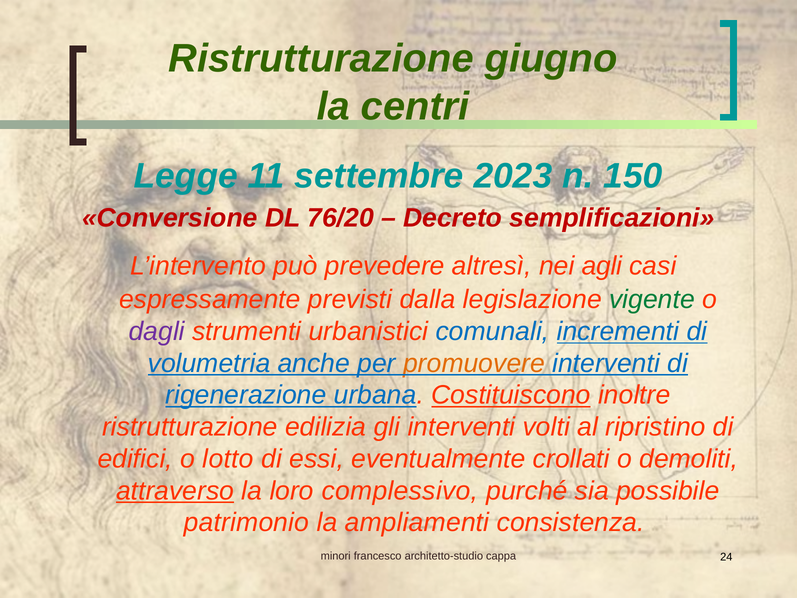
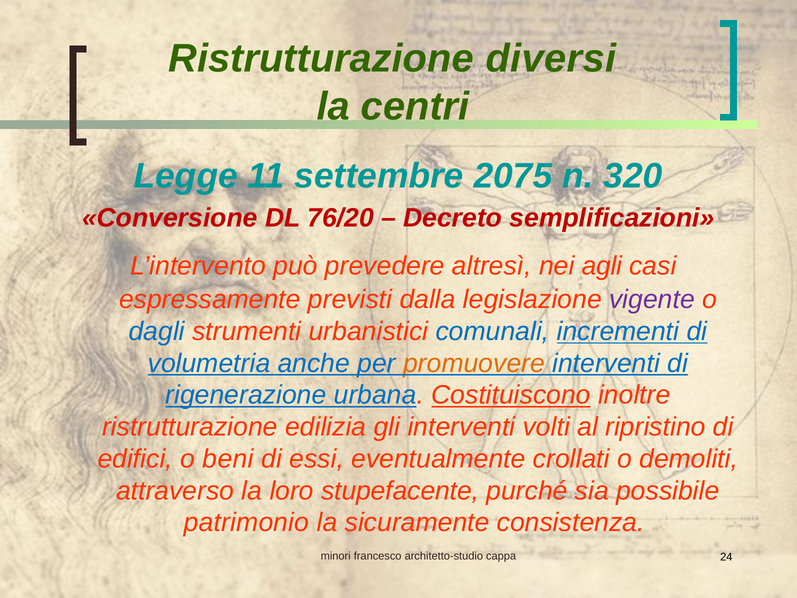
giugno: giugno -> diversi
2023: 2023 -> 2075
150: 150 -> 320
vigente colour: green -> purple
dagli colour: purple -> blue
lotto: lotto -> beni
attraverso underline: present -> none
complessivo: complessivo -> stupefacente
ampliamenti: ampliamenti -> sicuramente
